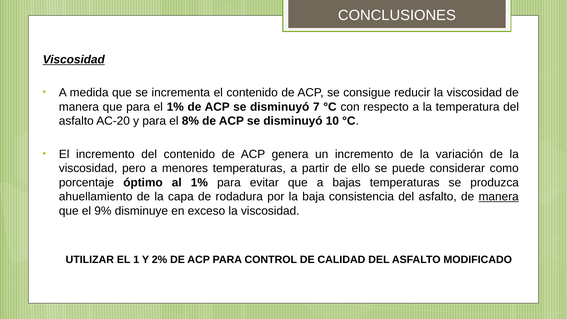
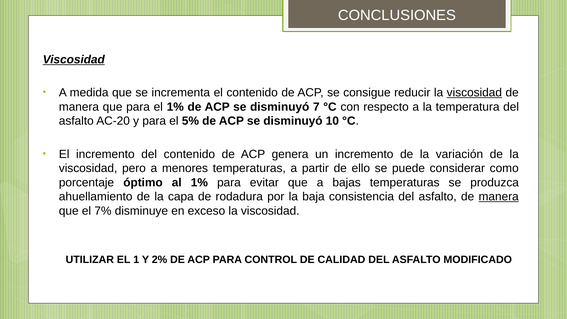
viscosidad at (474, 93) underline: none -> present
8%: 8% -> 5%
9%: 9% -> 7%
